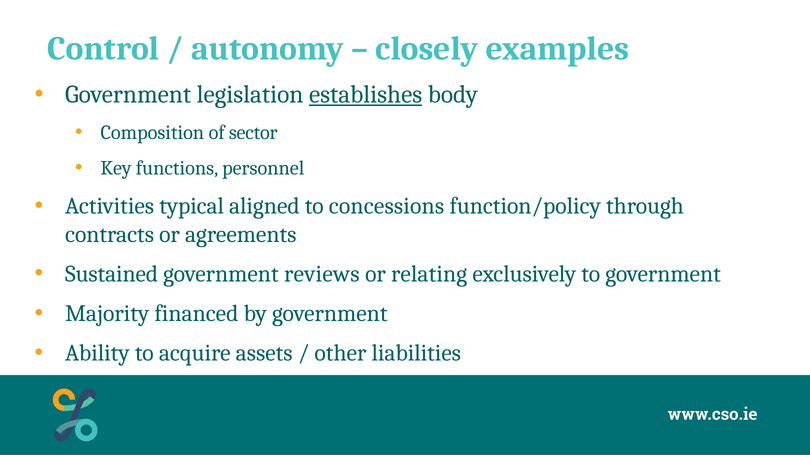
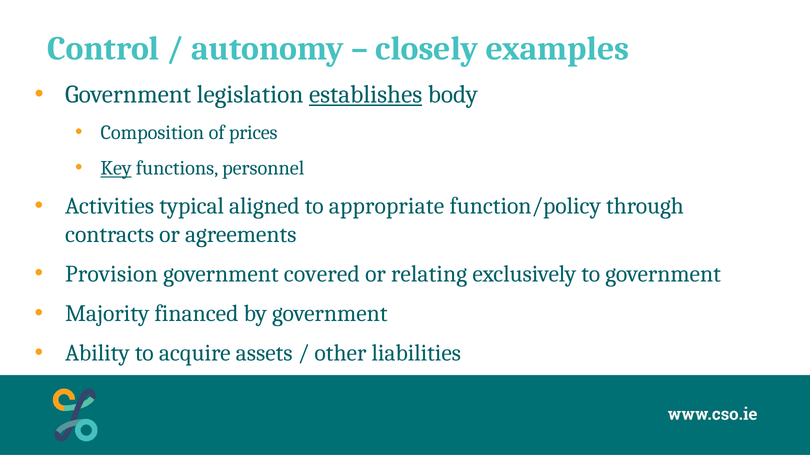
sector: sector -> prices
Key underline: none -> present
concessions: concessions -> appropriate
Sustained: Sustained -> Provision
reviews: reviews -> covered
